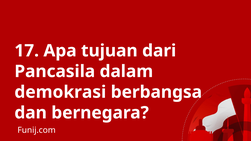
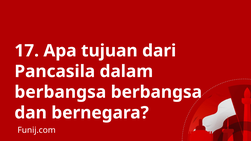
demokrasi at (60, 92): demokrasi -> berbangsa
